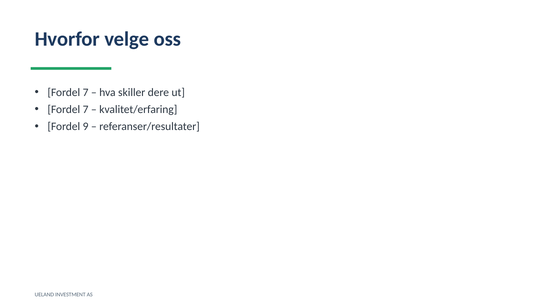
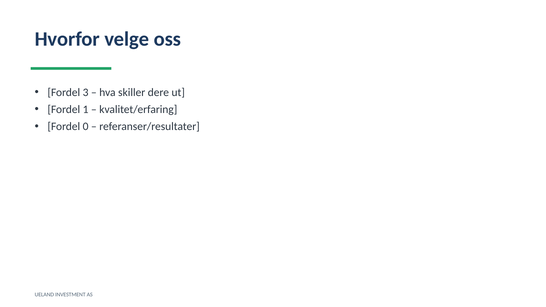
7 at (86, 92): 7 -> 3
7 at (86, 110): 7 -> 1
9: 9 -> 0
